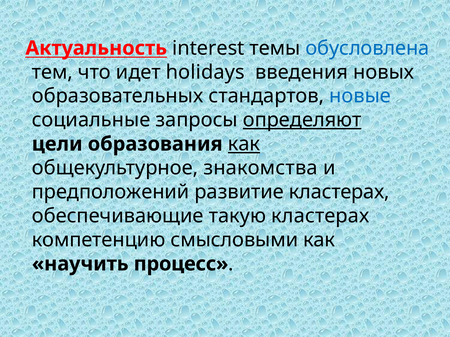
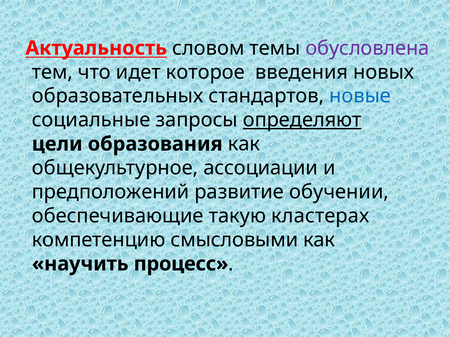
interest: interest -> словом
обусловлена colour: blue -> purple
holidays: holidays -> которое
как at (244, 144) underline: present -> none
знакомства: знакомства -> ассоциации
развитие кластерах: кластерах -> обучении
